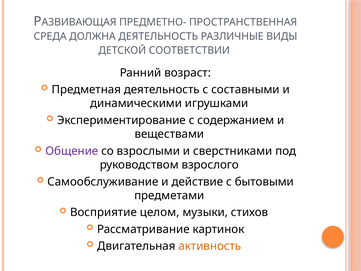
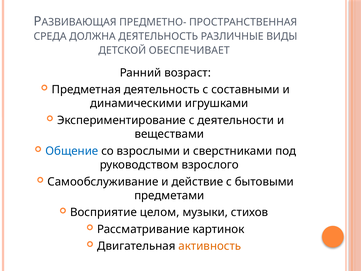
СООТВЕТСТВИИ: СООТВЕТСТВИИ -> ОБЕСПЕЧИВАЕТ
содержанием: содержанием -> деятельности
Общение colour: purple -> blue
